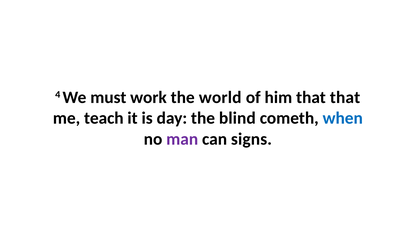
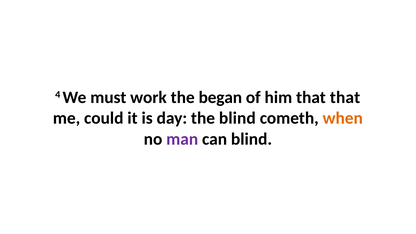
world: world -> began
teach: teach -> could
when colour: blue -> orange
can signs: signs -> blind
